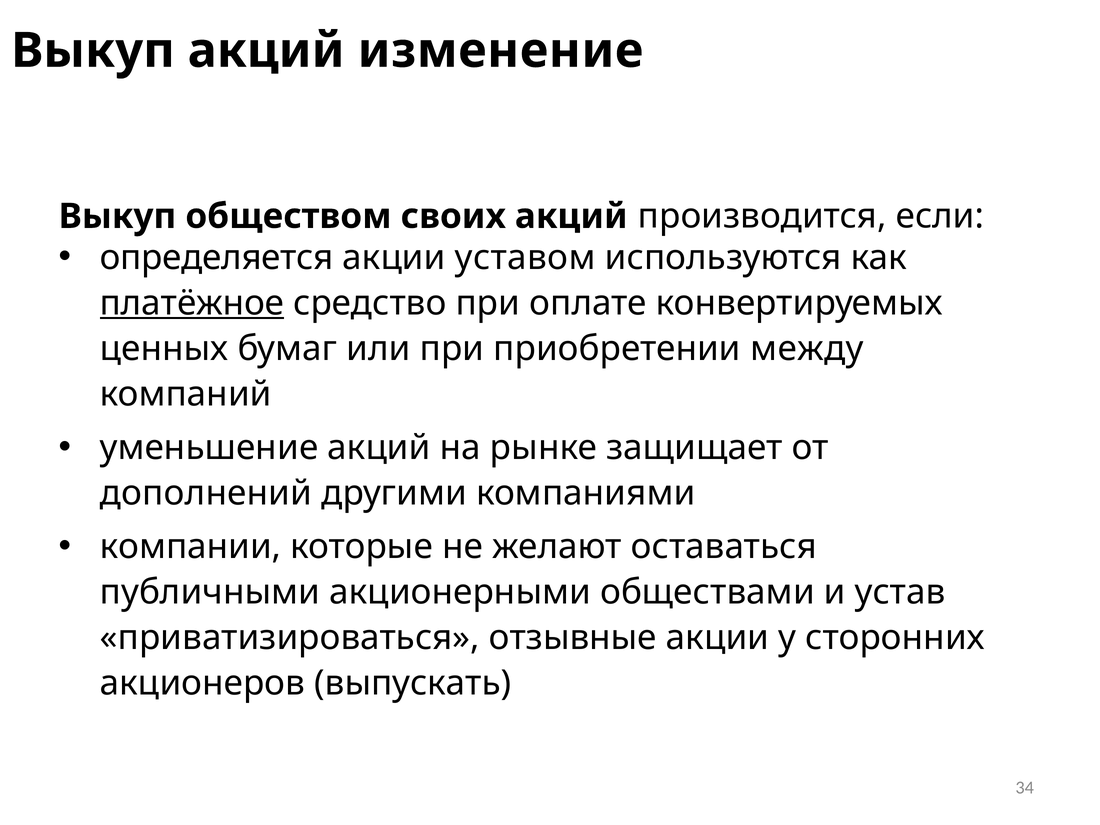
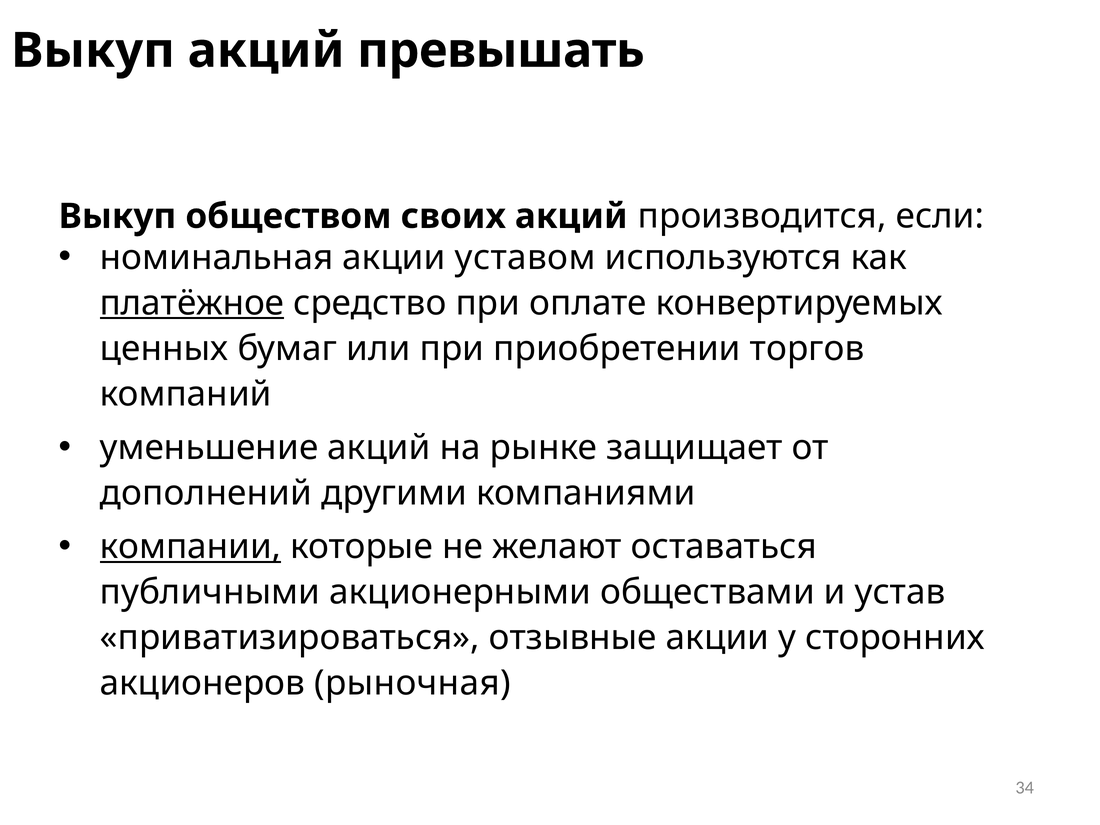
изменение: изменение -> превышать
определяется: определяется -> номинальная
между: между -> торгов
компании underline: none -> present
выпускать: выпускать -> рыночная
